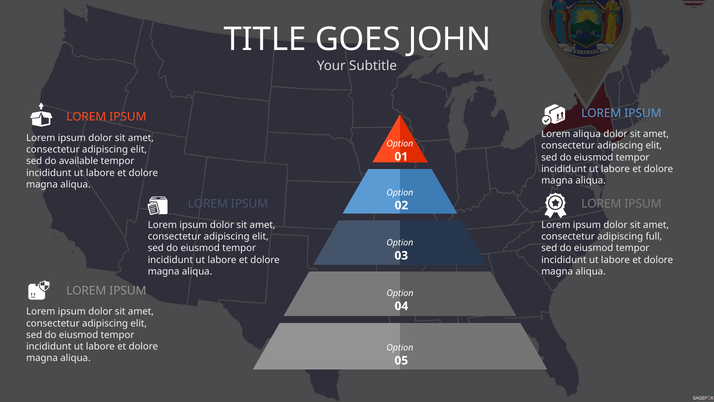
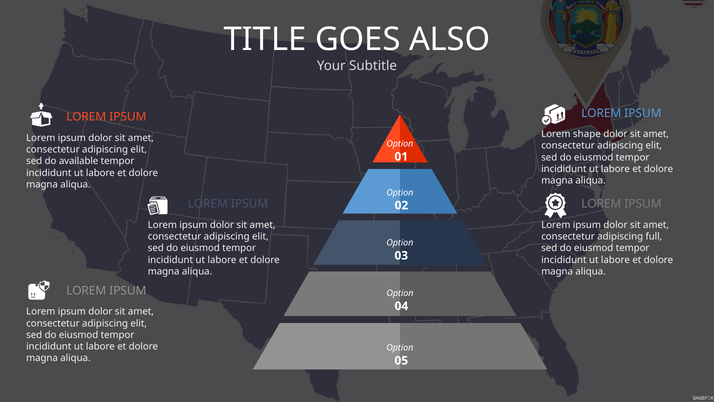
JOHN: JOHN -> ALSO
Lorem aliqua: aliqua -> shape
